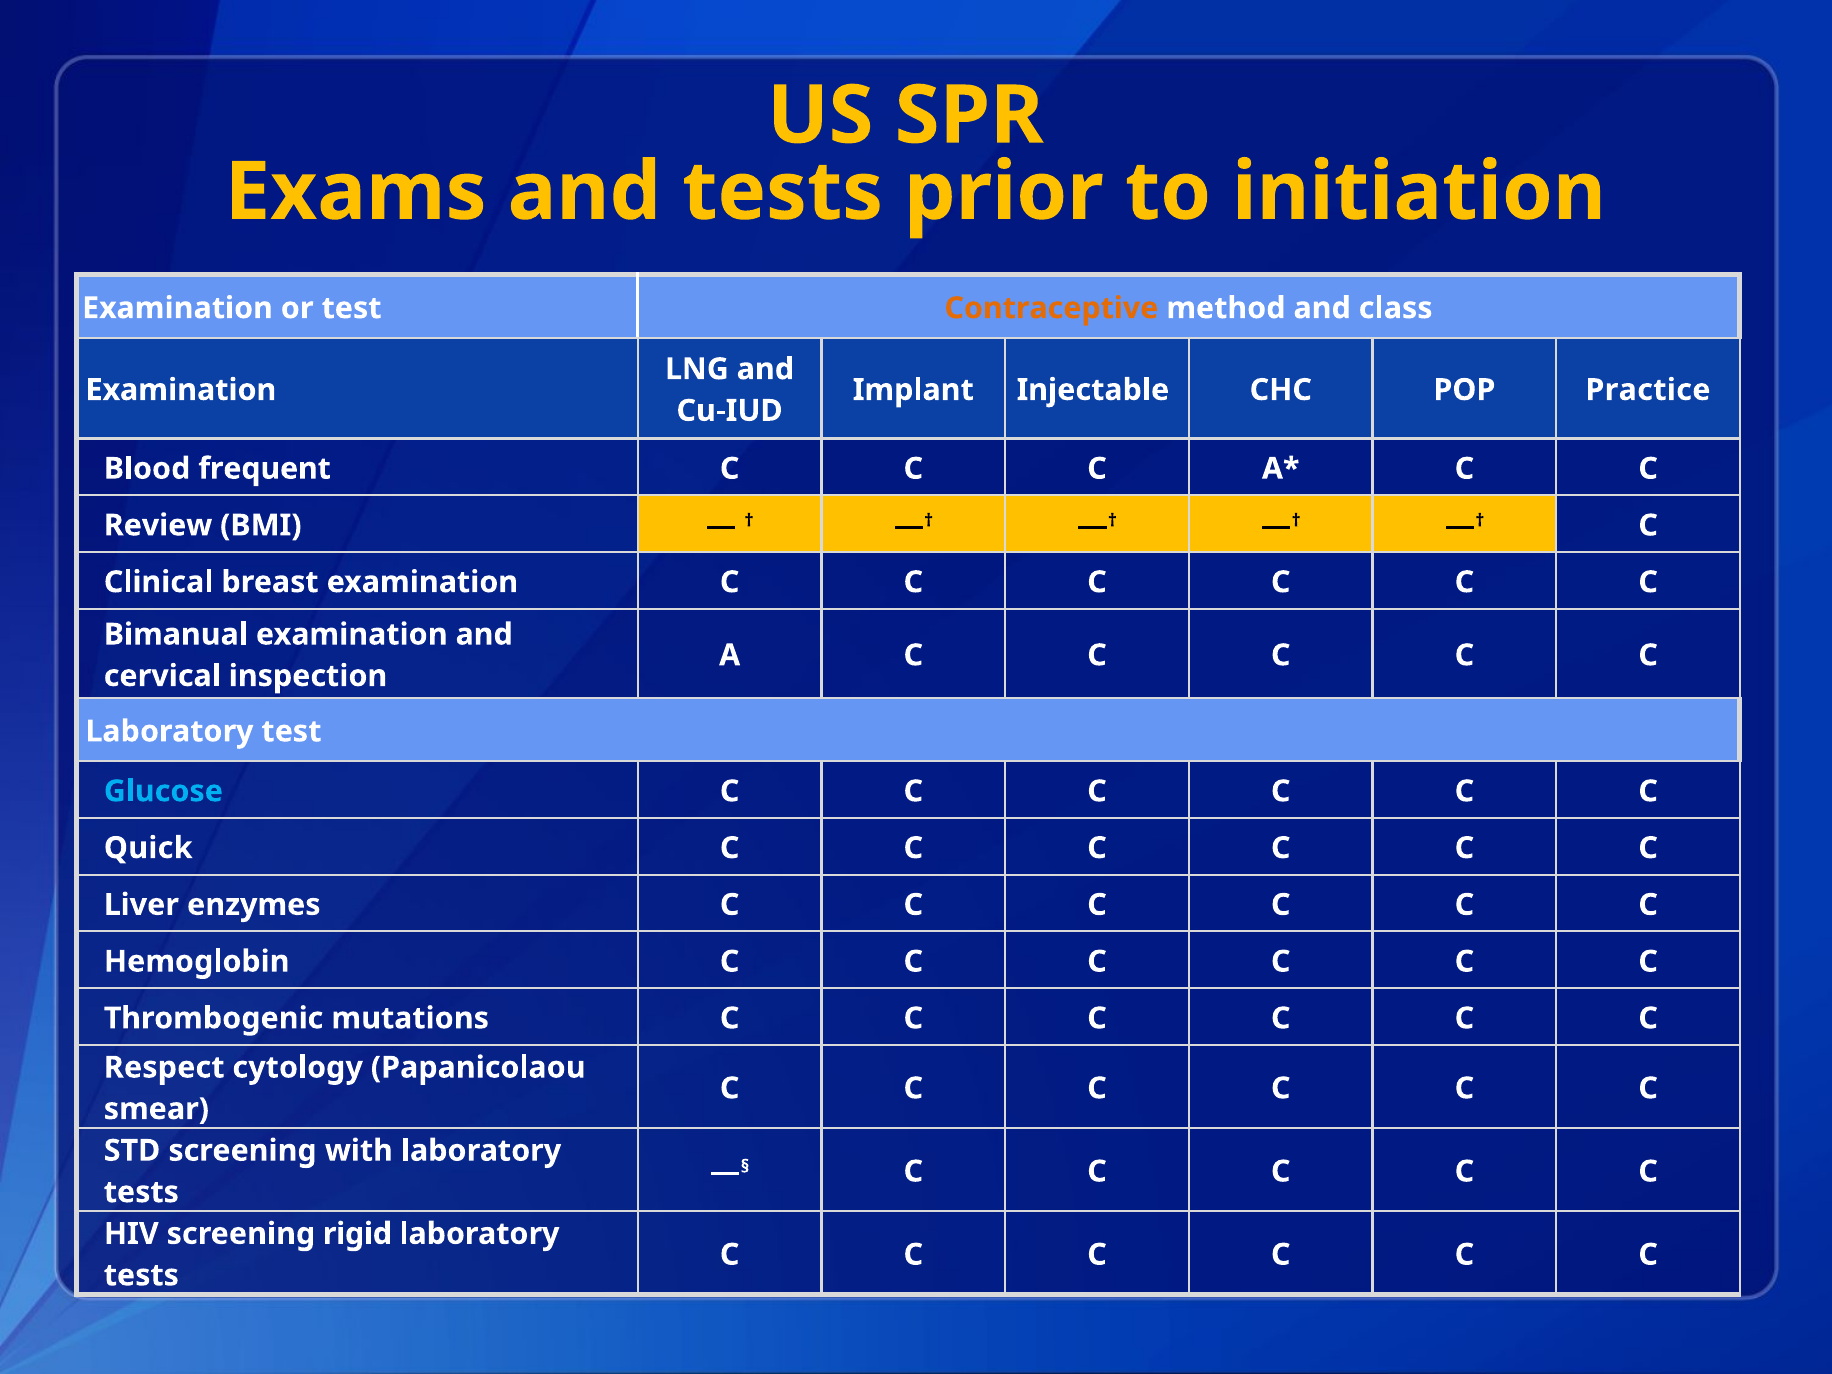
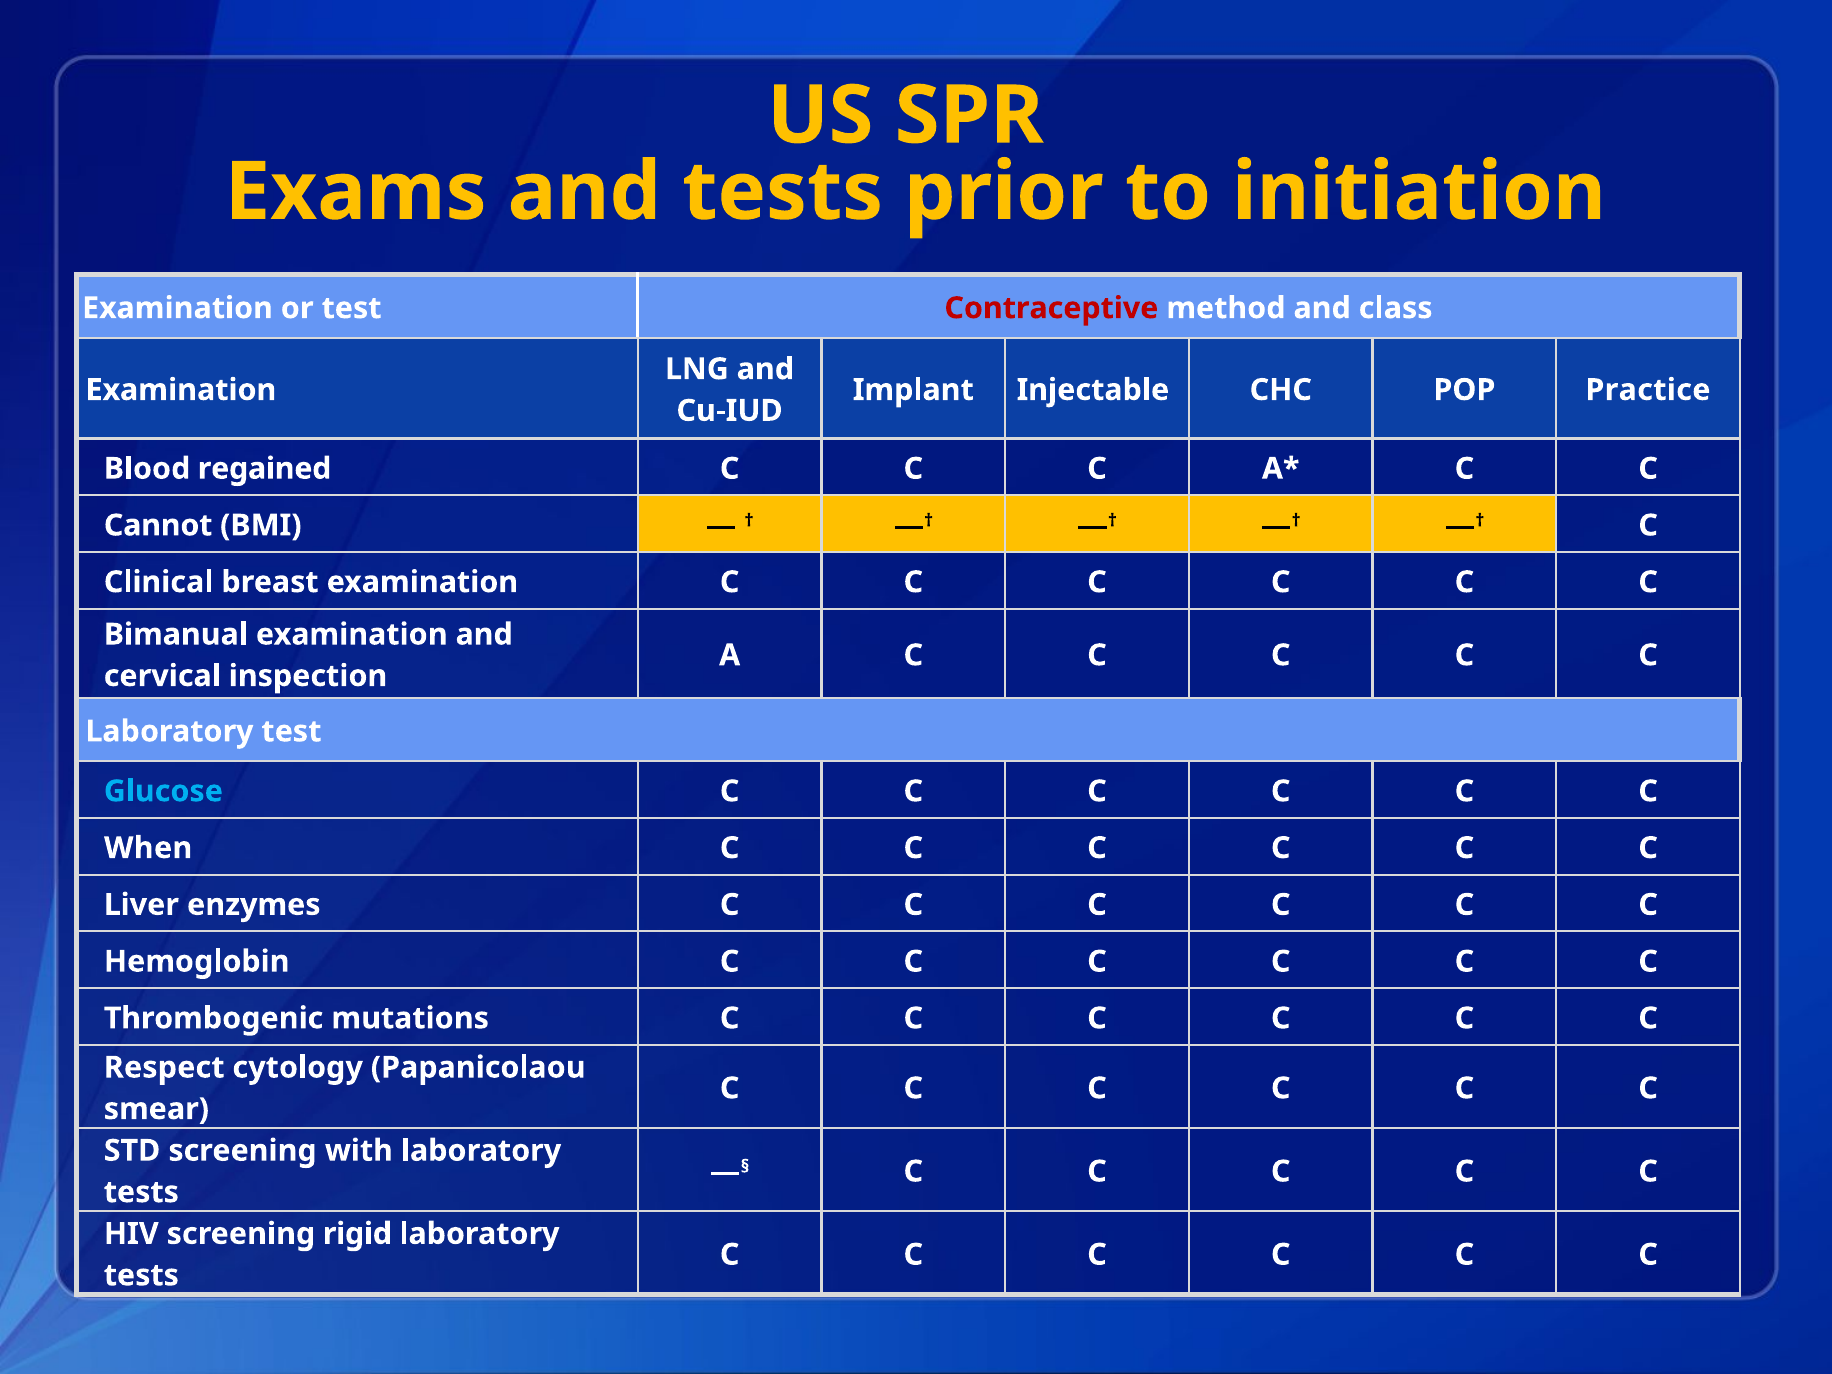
Contraceptive colour: orange -> red
frequent: frequent -> regained
Review: Review -> Cannot
Quick: Quick -> When
